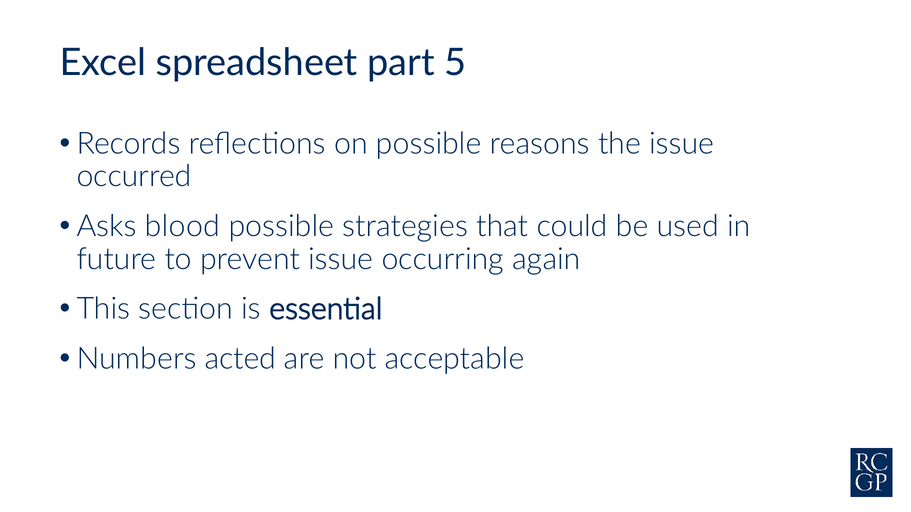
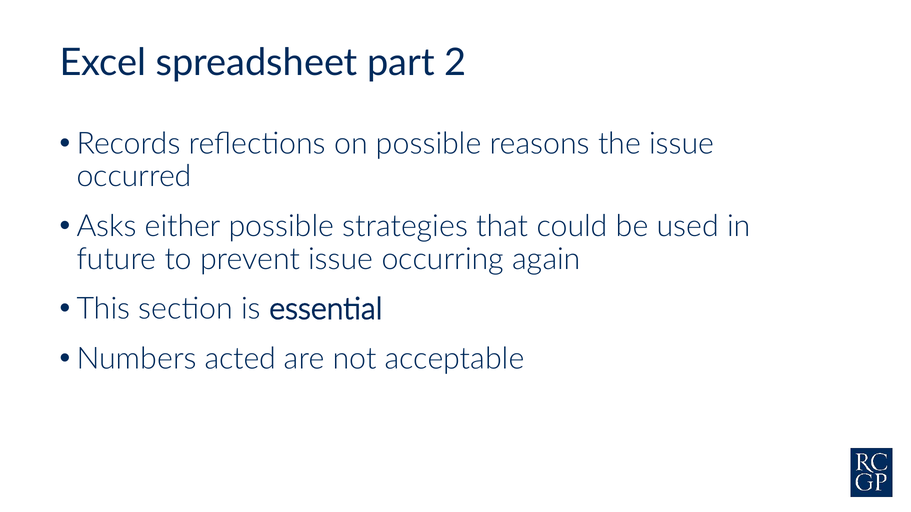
5: 5 -> 2
blood: blood -> either
